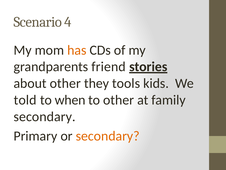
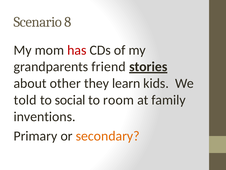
4: 4 -> 8
has colour: orange -> red
tools: tools -> learn
when: when -> social
to other: other -> room
secondary at (45, 116): secondary -> inventions
